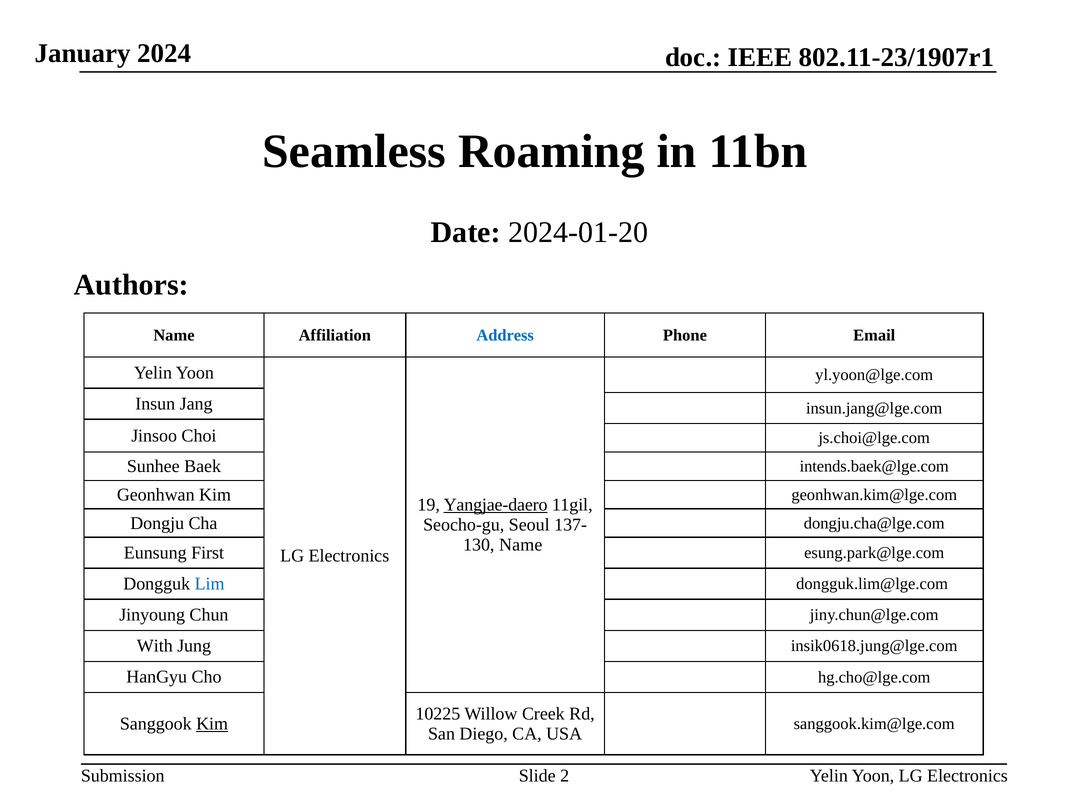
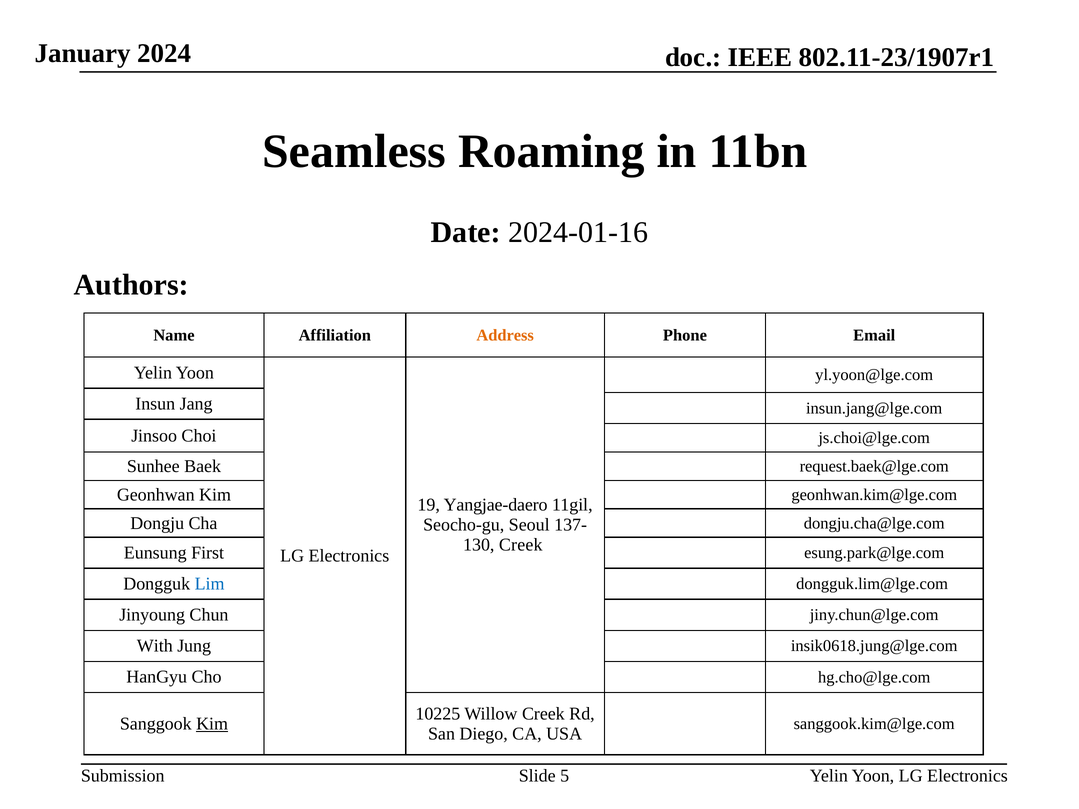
2024-01-20: 2024-01-20 -> 2024-01-16
Address colour: blue -> orange
intends.baek@lge.com: intends.baek@lge.com -> request.baek@lge.com
Yangjae-daero underline: present -> none
Name at (521, 545): Name -> Creek
2: 2 -> 5
